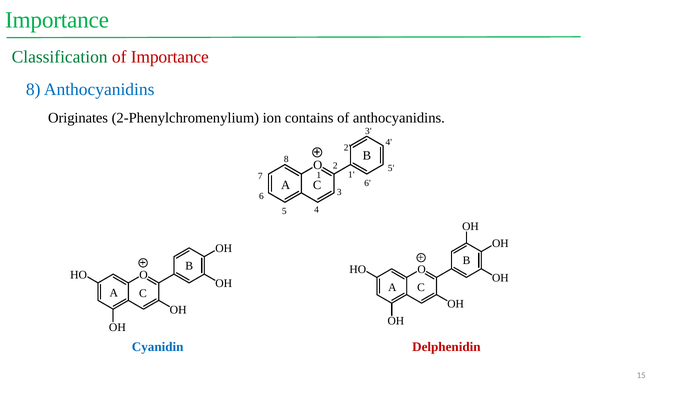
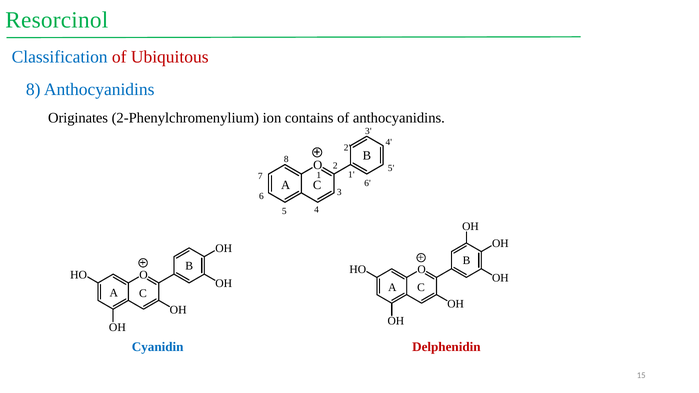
Importance at (57, 20): Importance -> Resorcinol
Classification colour: green -> blue
of Importance: Importance -> Ubiquitous
